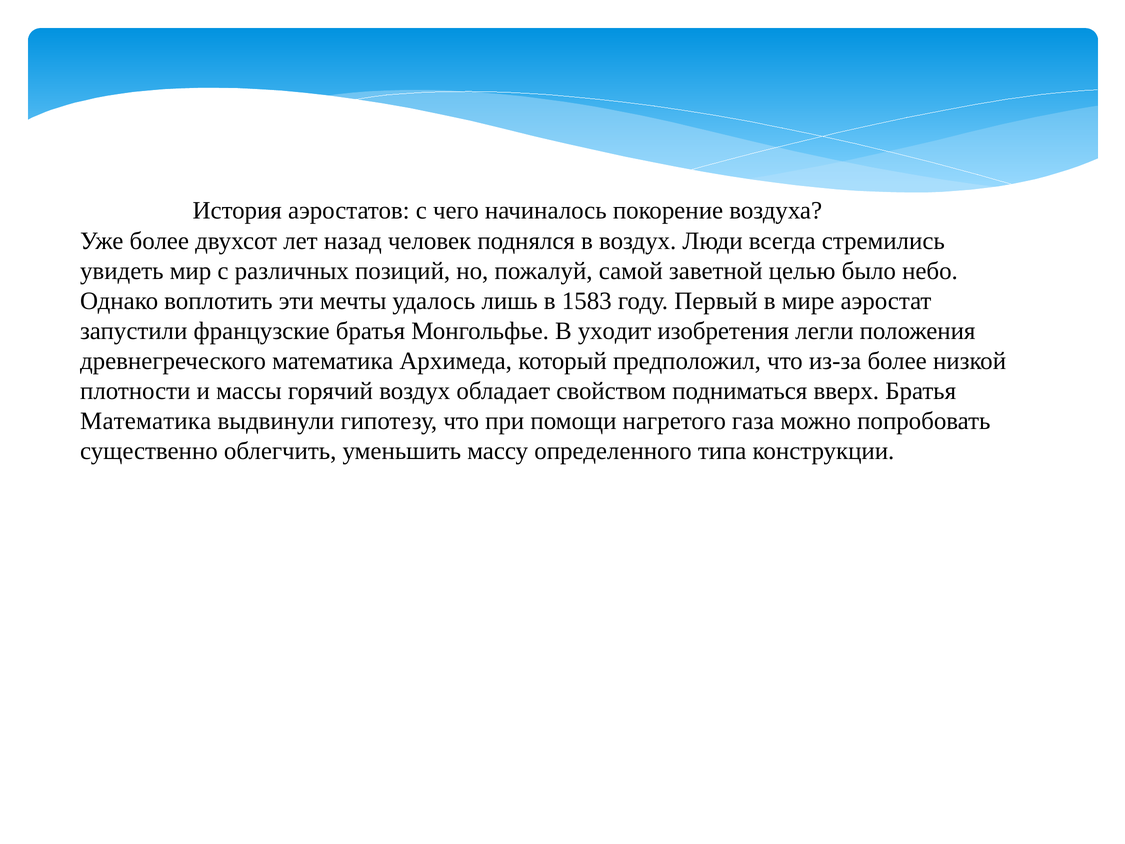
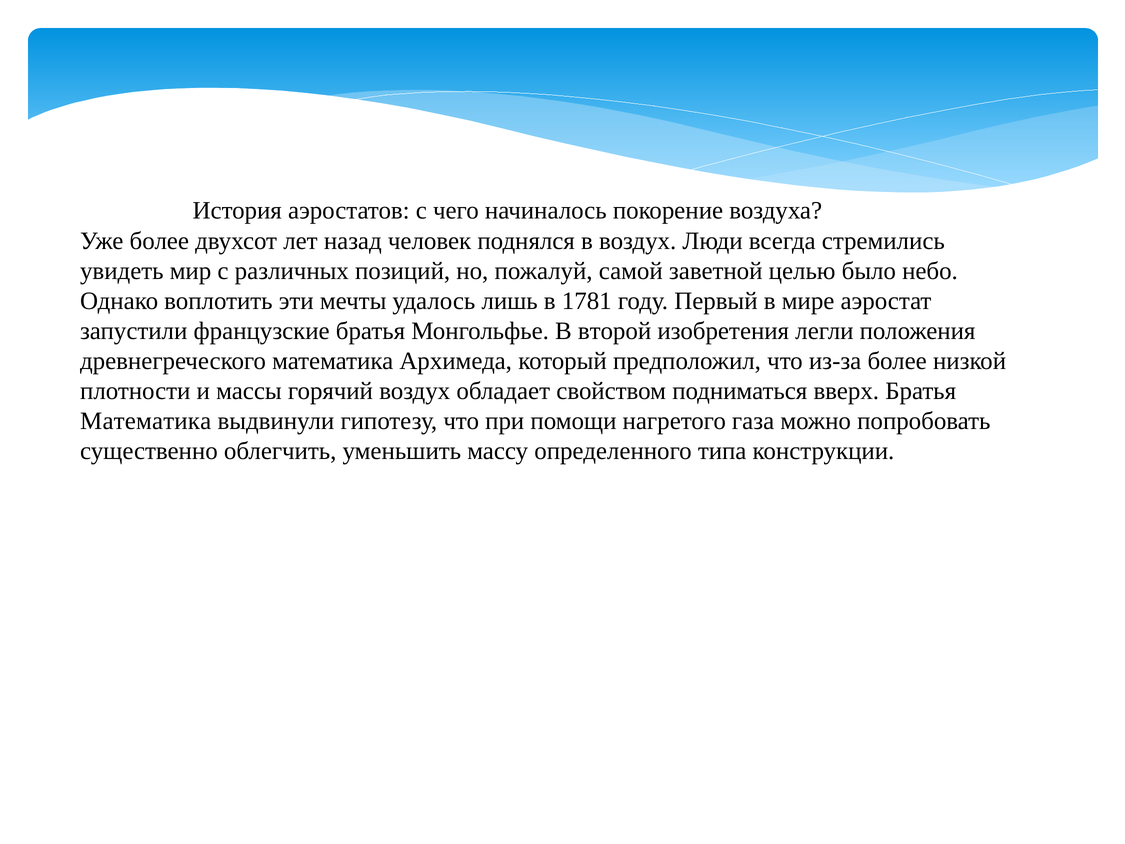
1583: 1583 -> 1781
уходит: уходит -> второй
